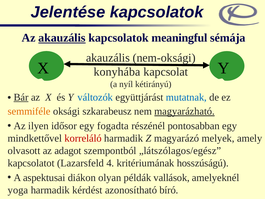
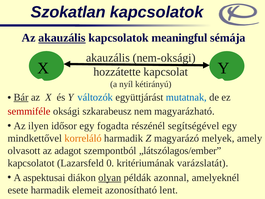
Jelentése: Jelentése -> Szokatlan
konyhába: konyhába -> hozzátette
semmiféle colour: orange -> red
magyarázható underline: present -> none
pontosabban: pontosabban -> segítségével
korreláló colour: red -> orange
„látszólagos/egész: „látszólagos/egész -> „látszólagos/ember
4: 4 -> 0
hosszúságú: hosszúságú -> varázslatát
olyan underline: none -> present
vallások: vallások -> azonnal
yoga: yoga -> esete
kérdést: kérdést -> elemeit
bíró: bíró -> lent
